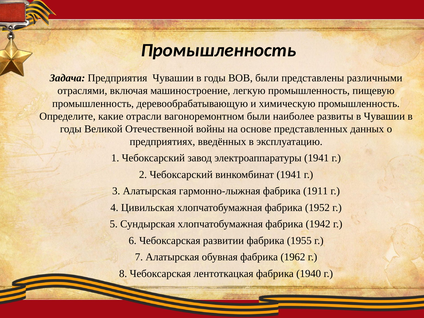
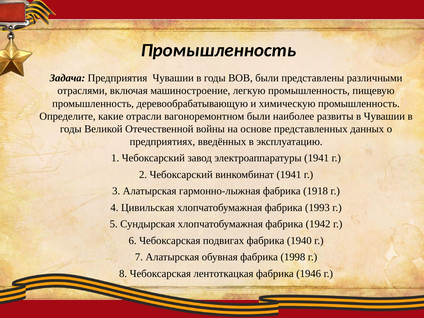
1911: 1911 -> 1918
1952: 1952 -> 1993
развитии: развитии -> подвигах
1955: 1955 -> 1940
1962: 1962 -> 1998
1940: 1940 -> 1946
